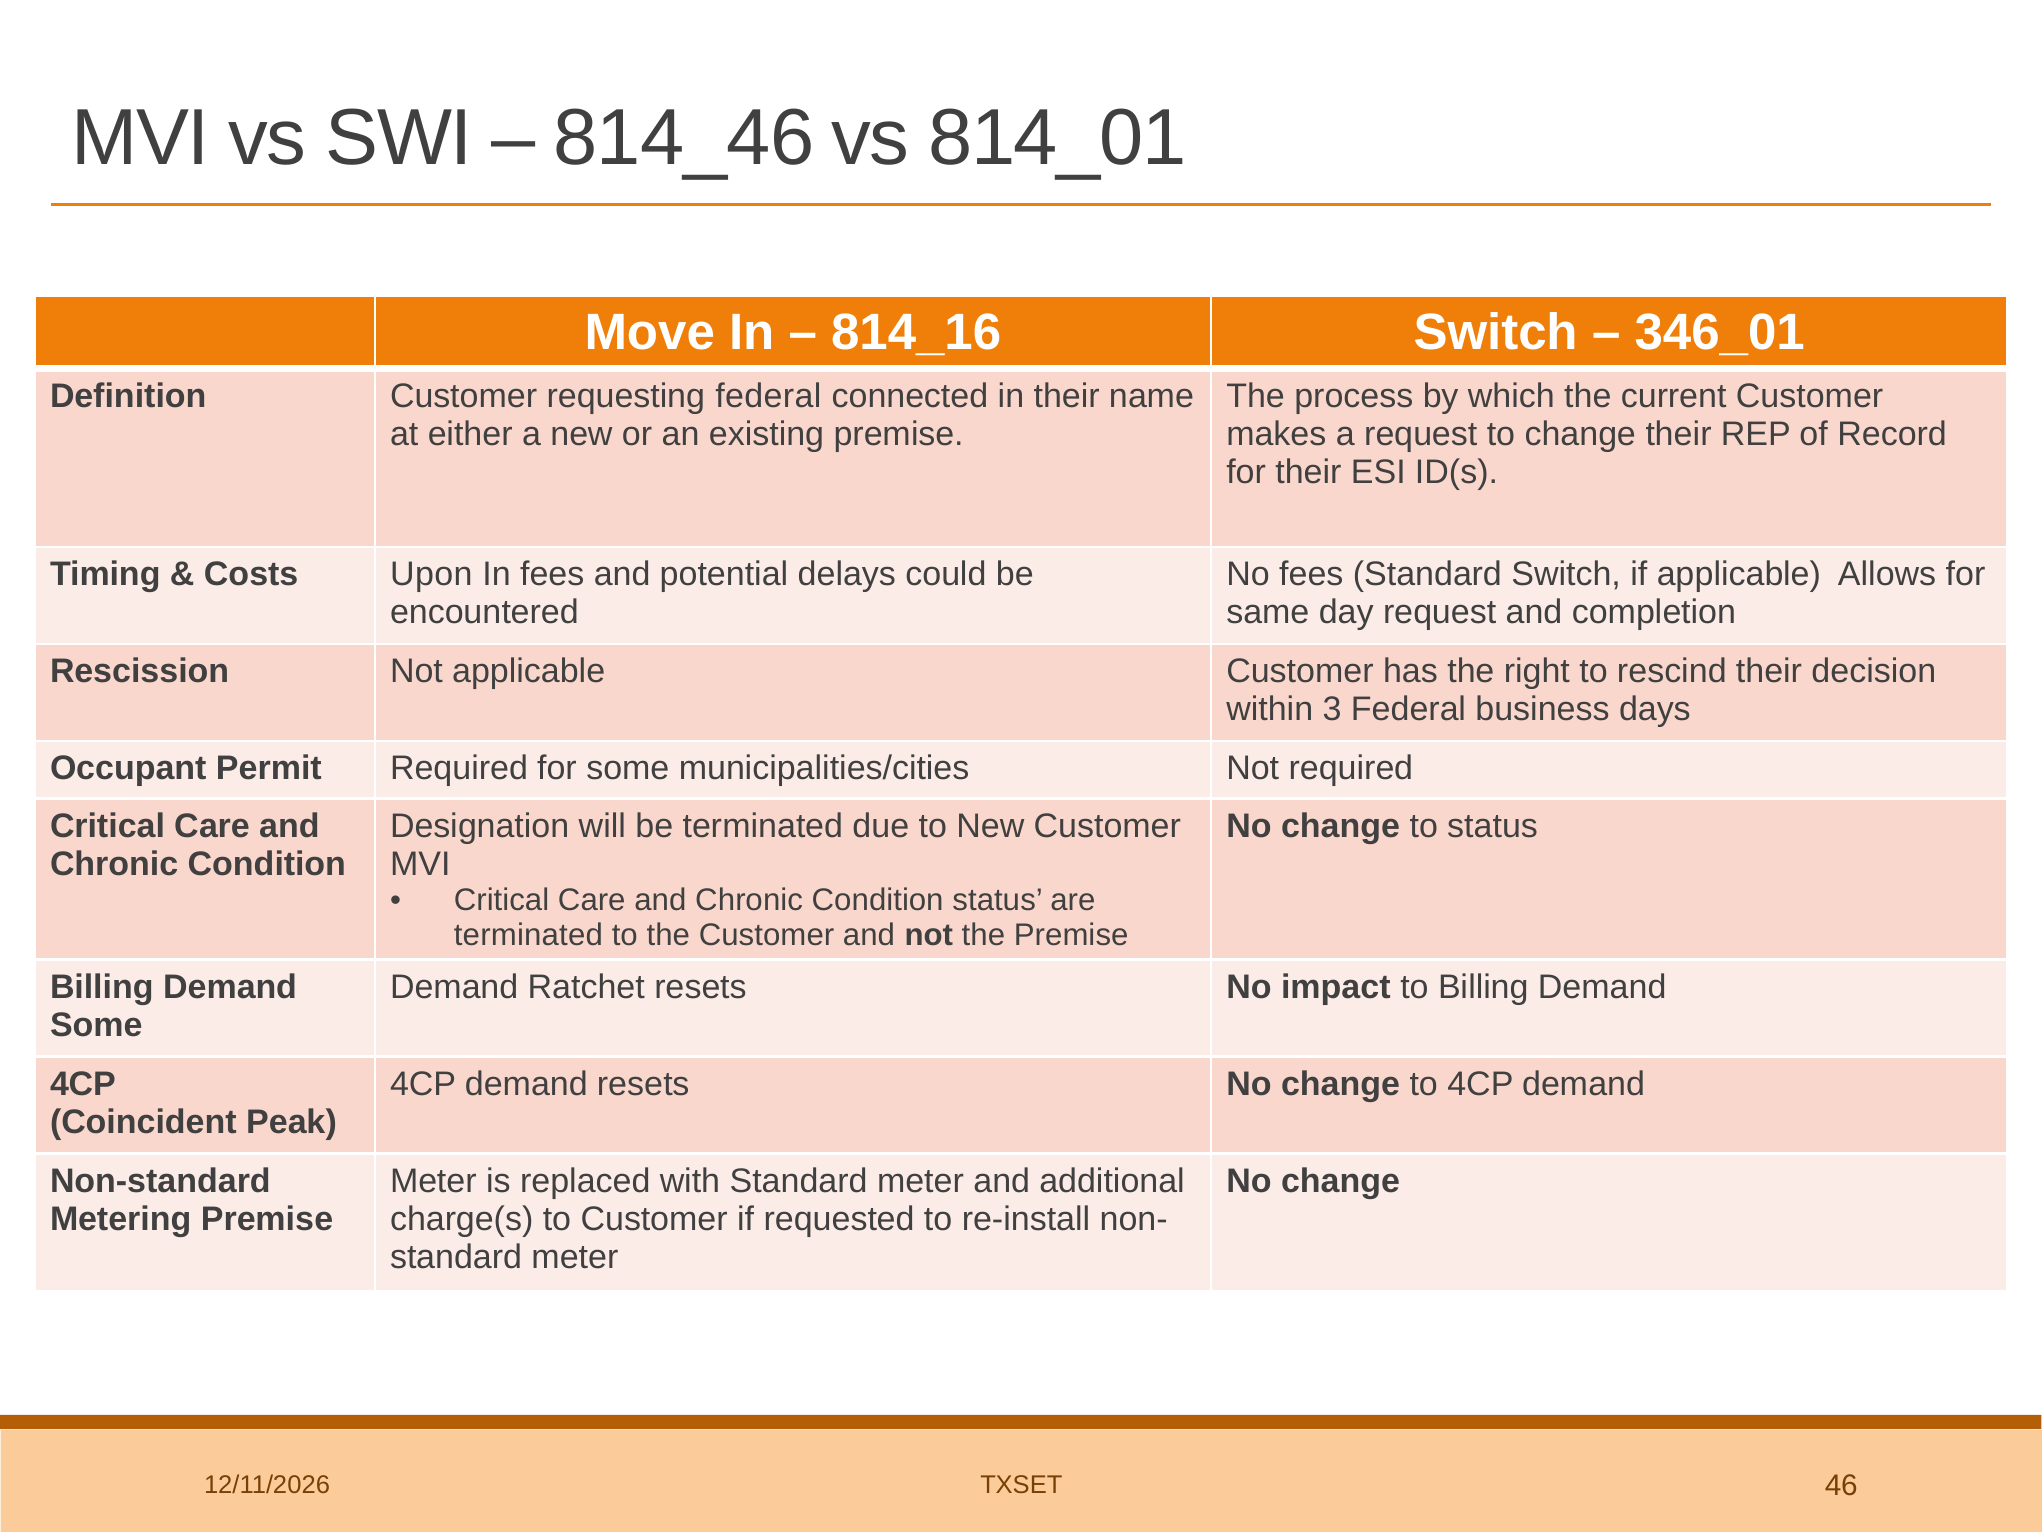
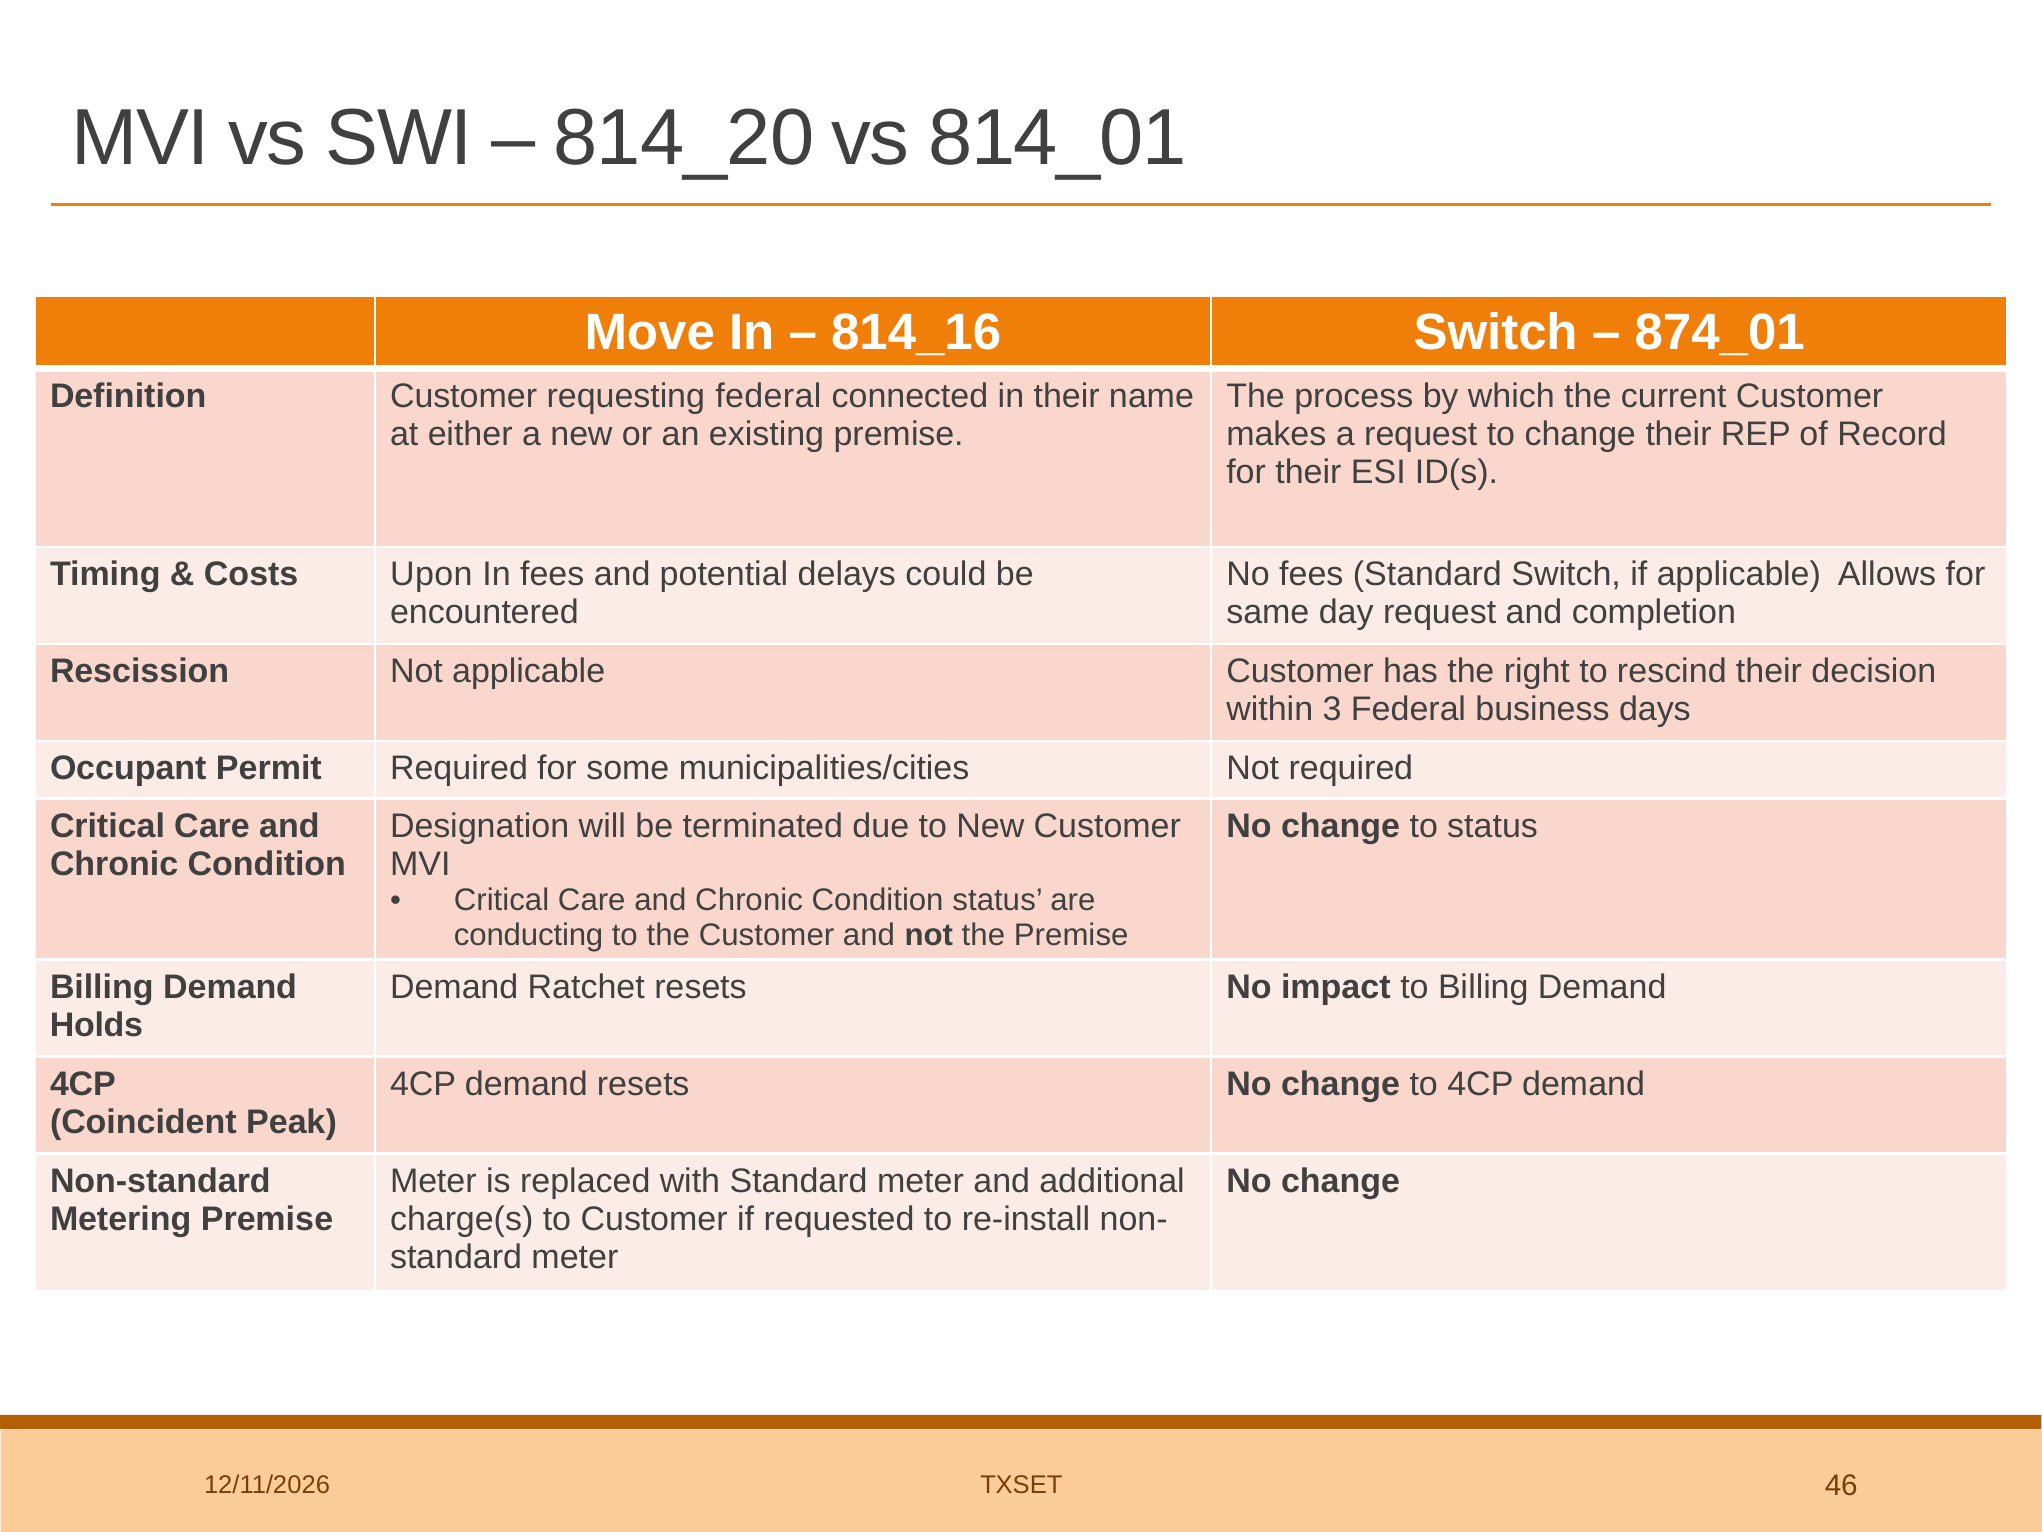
814_46: 814_46 -> 814_20
346_01: 346_01 -> 874_01
terminated at (528, 935): terminated -> conducting
Some at (96, 1025): Some -> Holds
